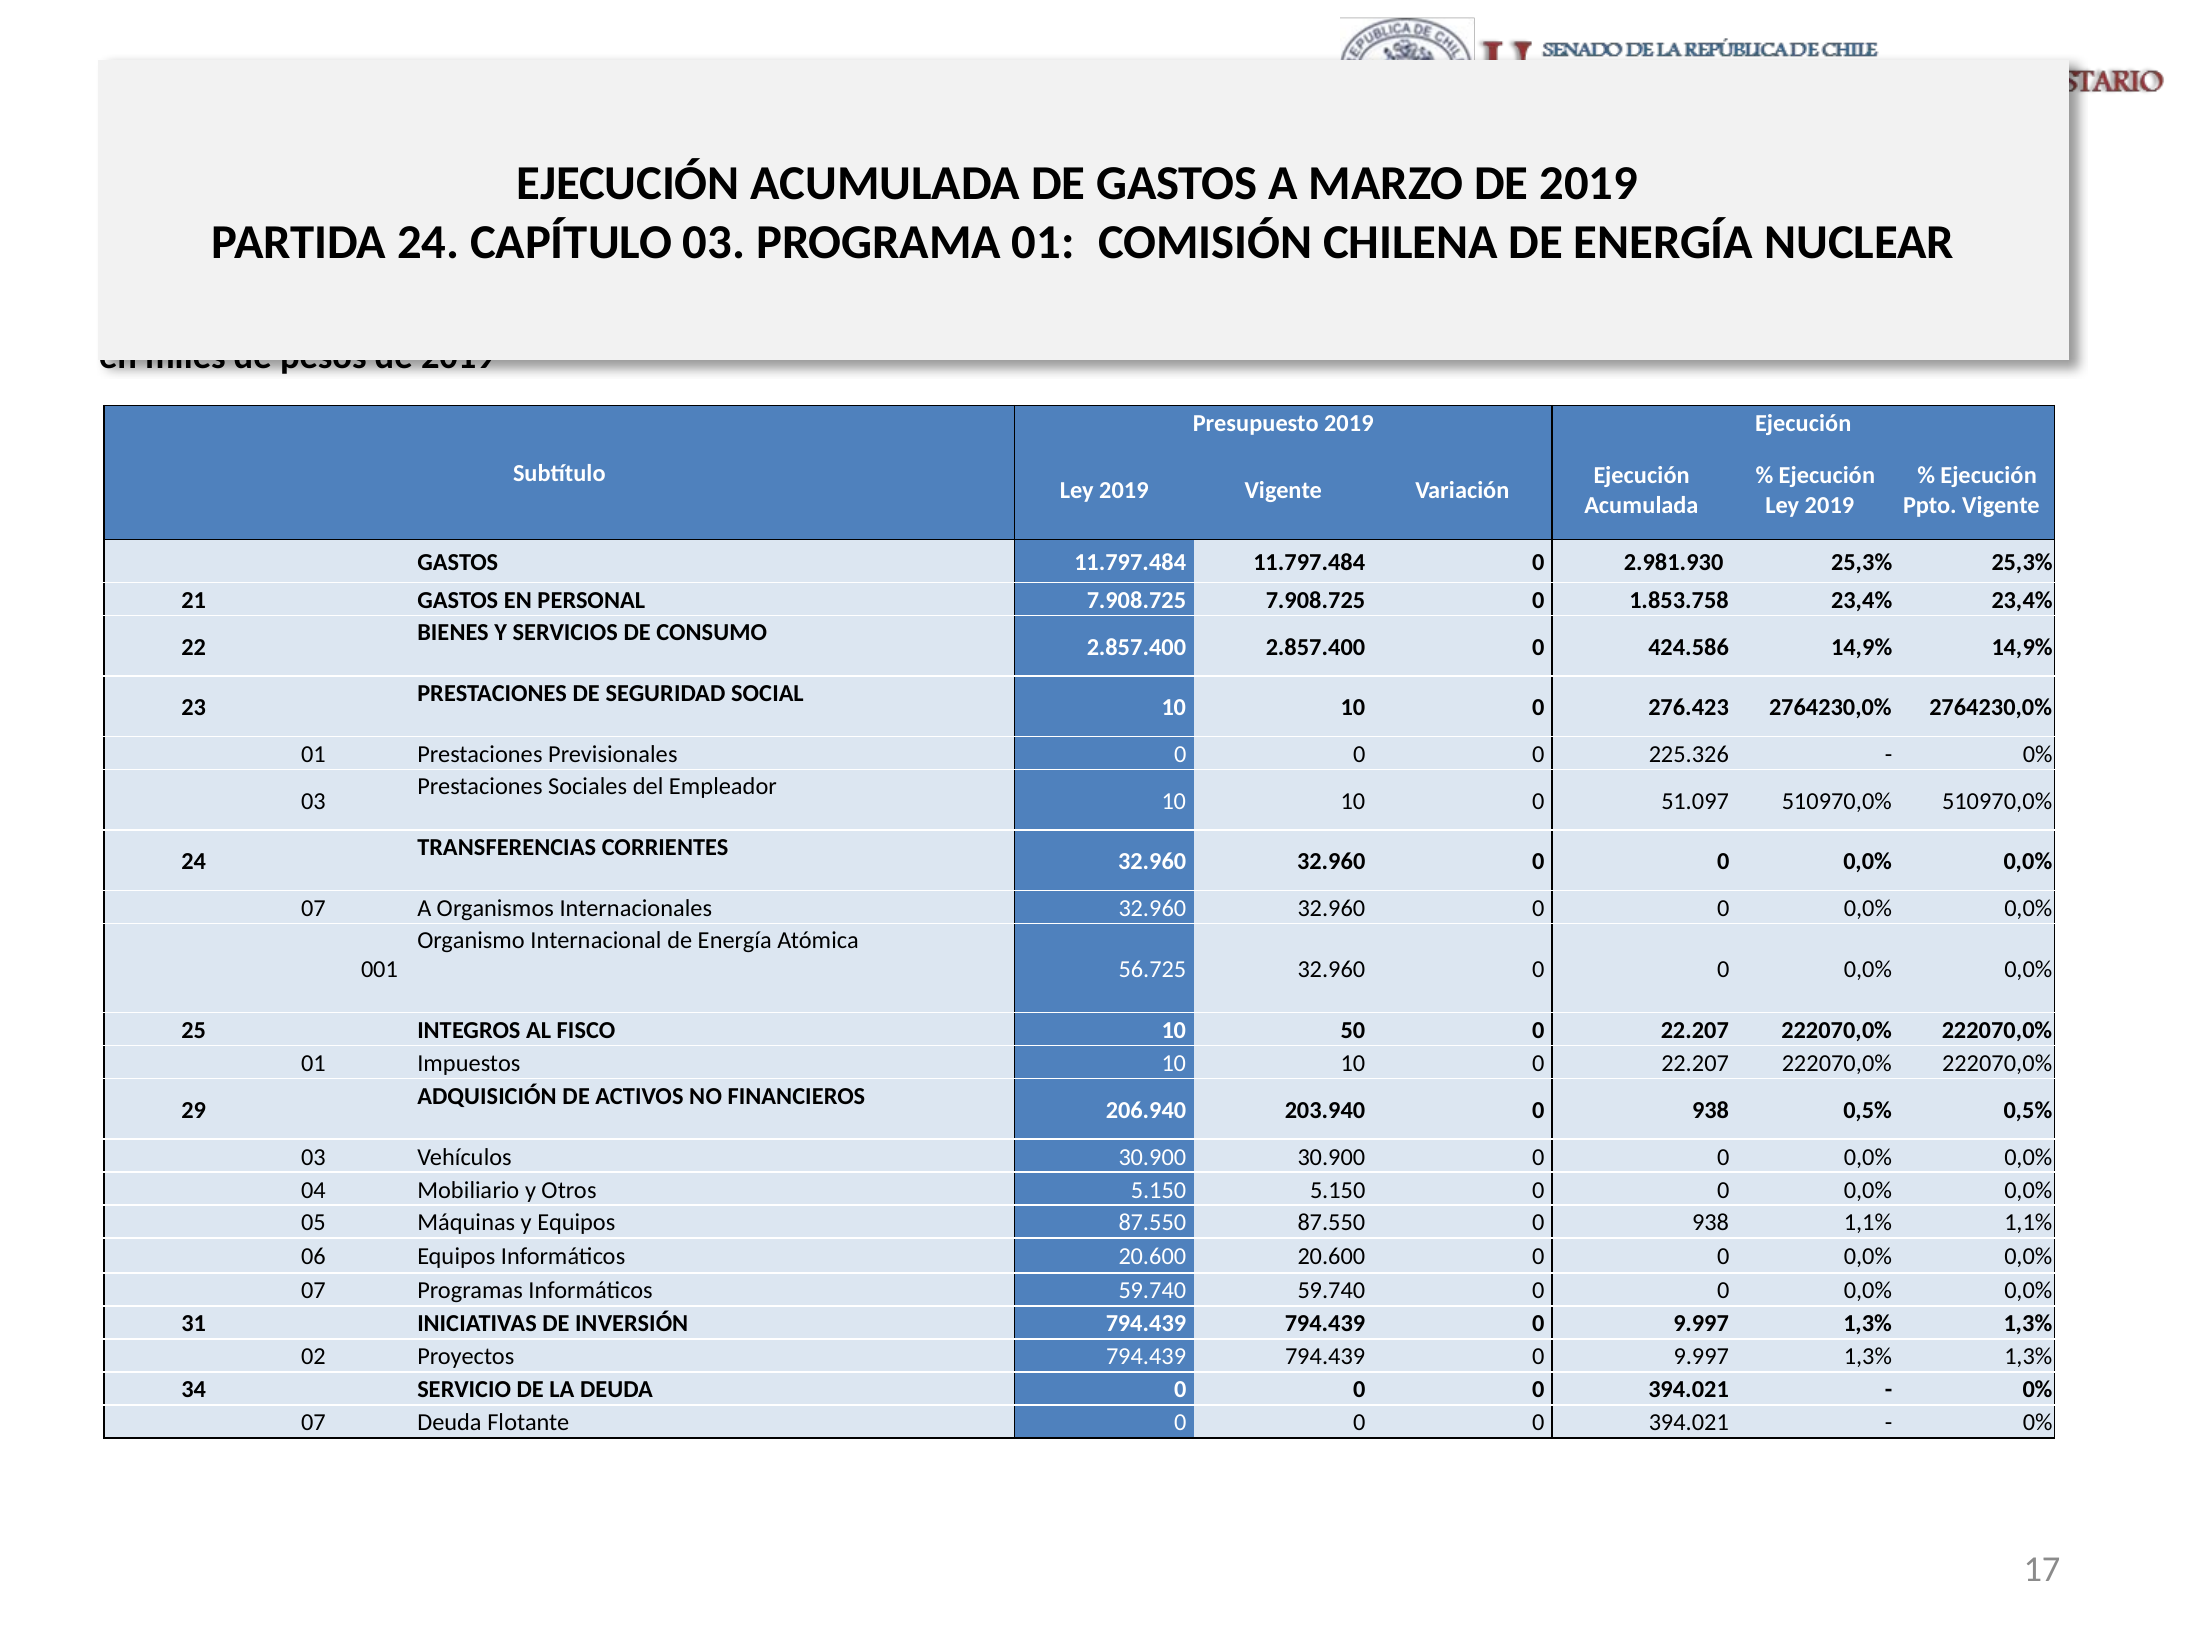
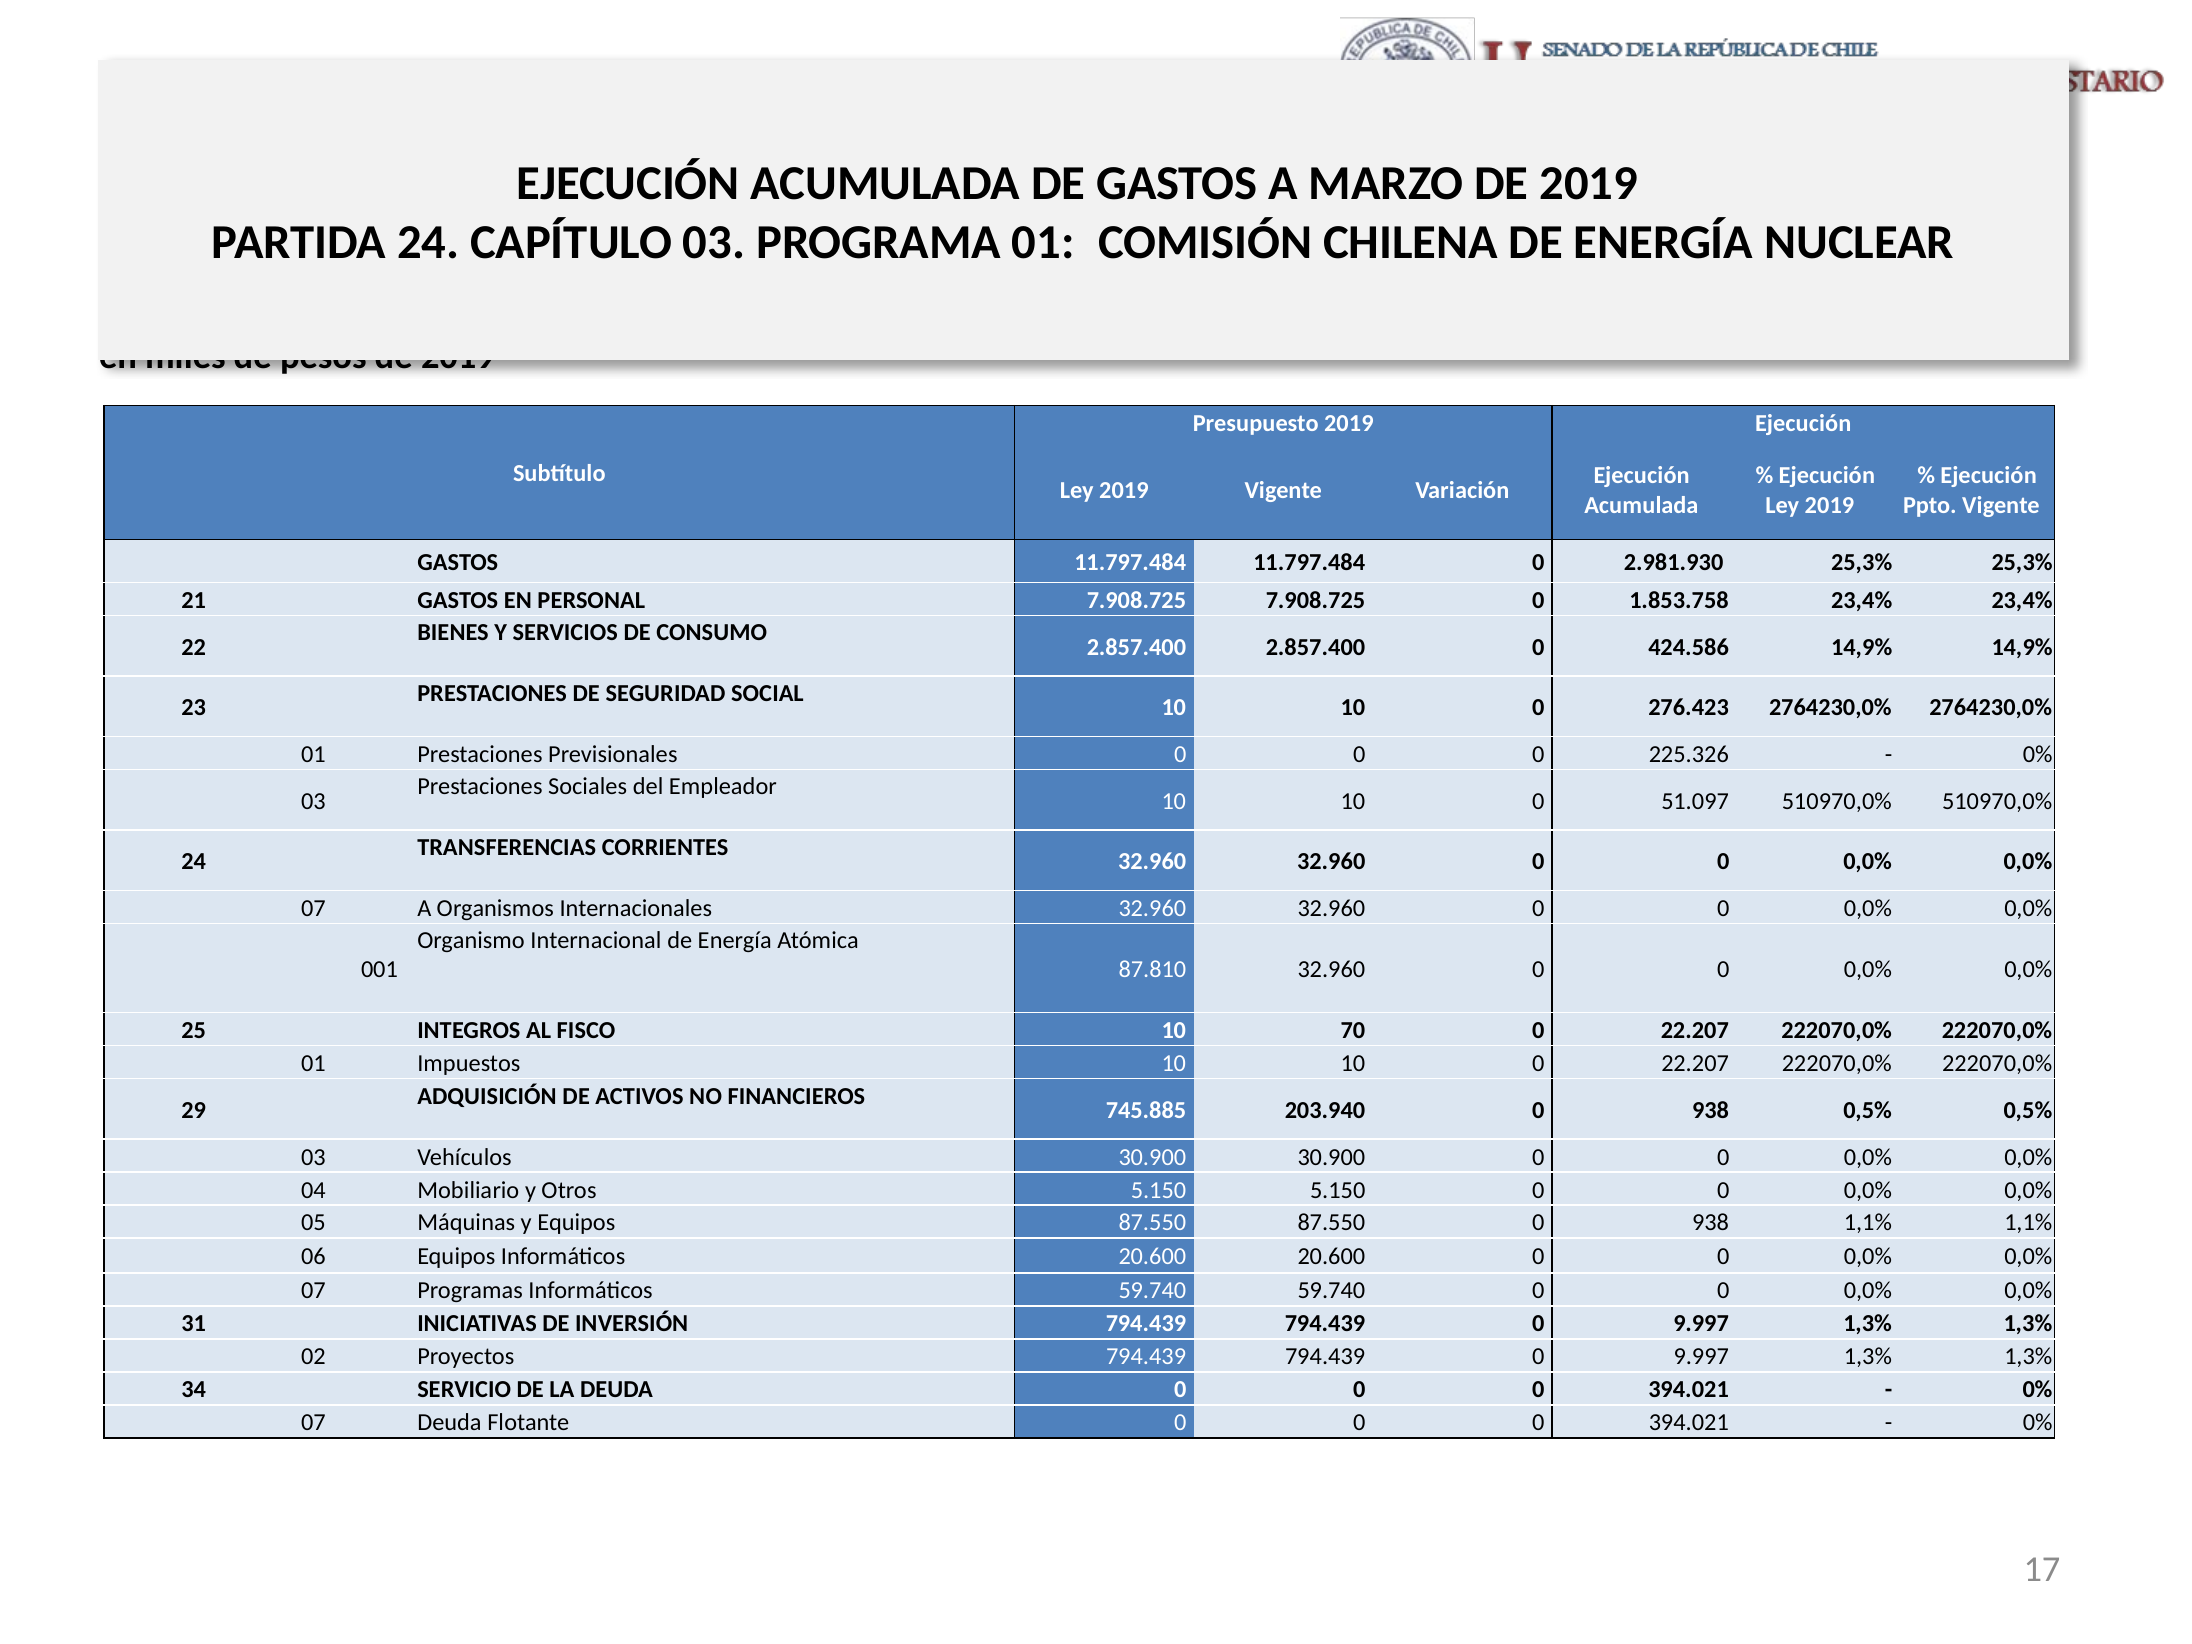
56.725: 56.725 -> 87.810
50: 50 -> 70
206.940: 206.940 -> 745.885
